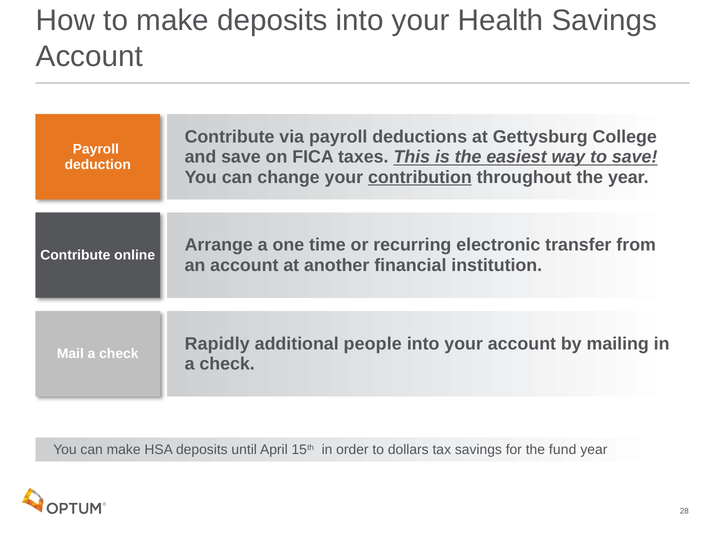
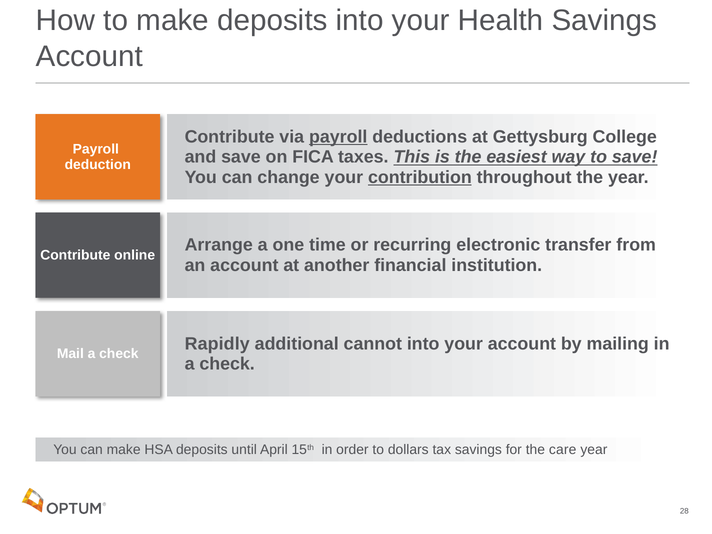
payroll at (338, 137) underline: none -> present
people: people -> cannot
fund: fund -> care
